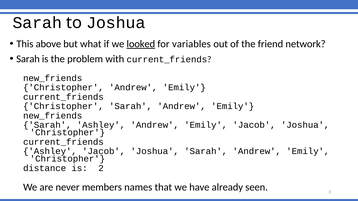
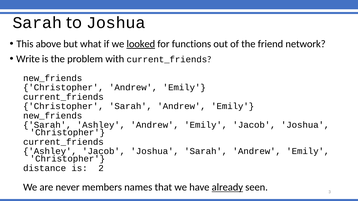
variables: variables -> functions
Sarah at (28, 59): Sarah -> Write
already underline: none -> present
